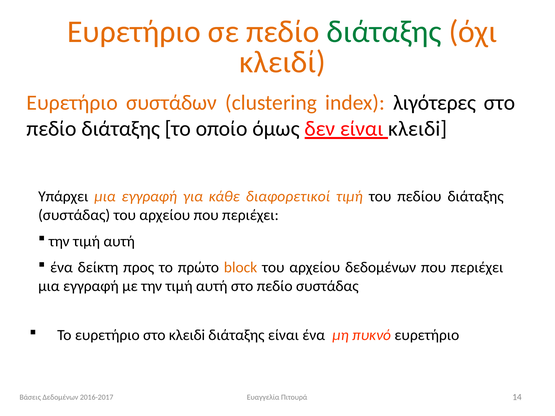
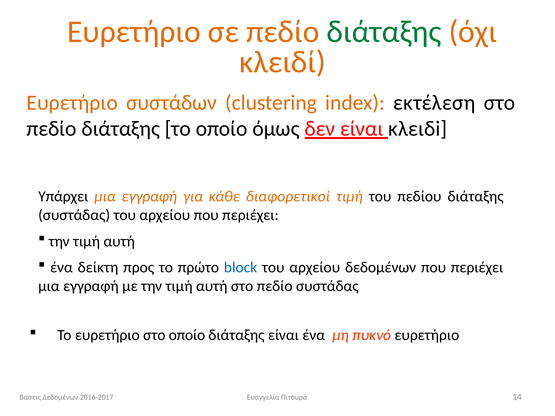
λιγότερες: λιγότερες -> εκτέλεση
block colour: orange -> blue
στο κλειδi: κλειδi -> οποίο
